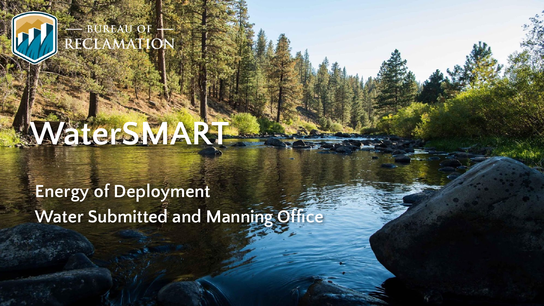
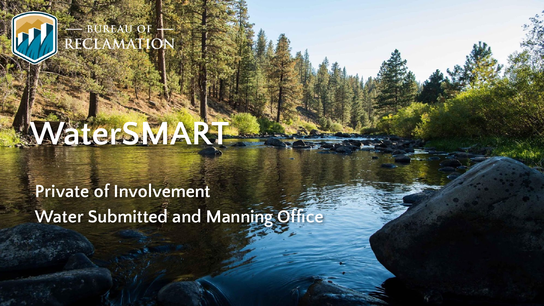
Energy: Energy -> Private
Deployment: Deployment -> Involvement
